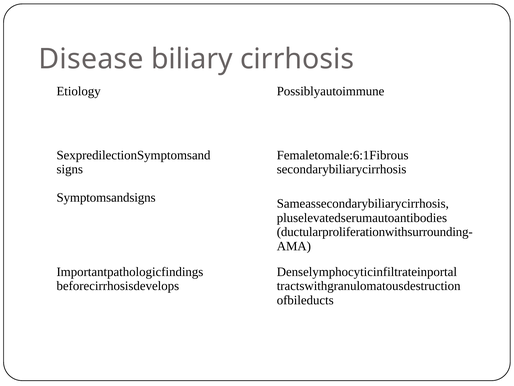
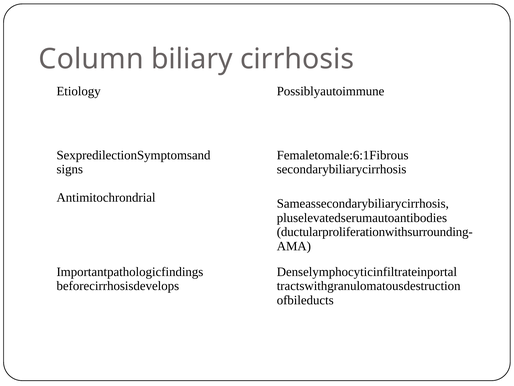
Disease: Disease -> Column
Symptomsandsigns: Symptomsandsigns -> Antimitochrondrial
